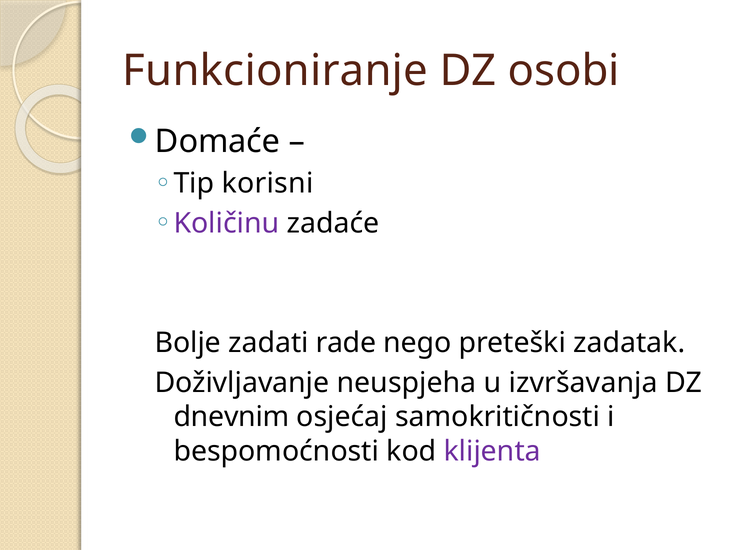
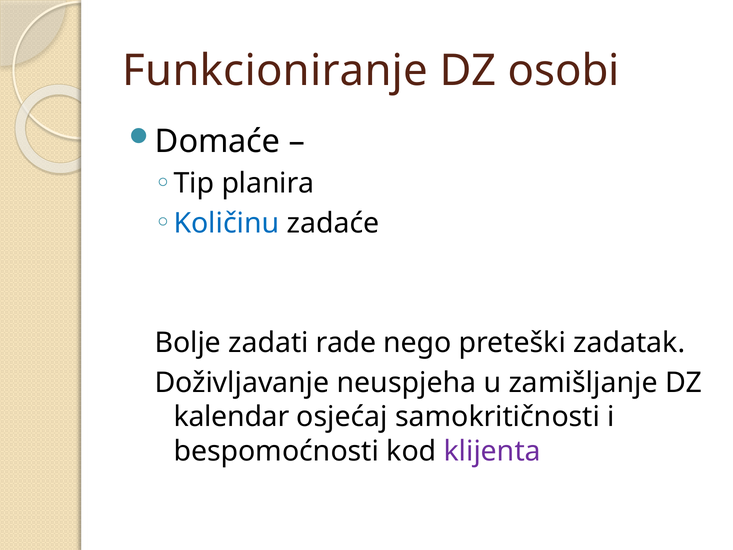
korisni: korisni -> planira
Količinu colour: purple -> blue
izvršavanja: izvršavanja -> zamišljanje
dnevnim: dnevnim -> kalendar
